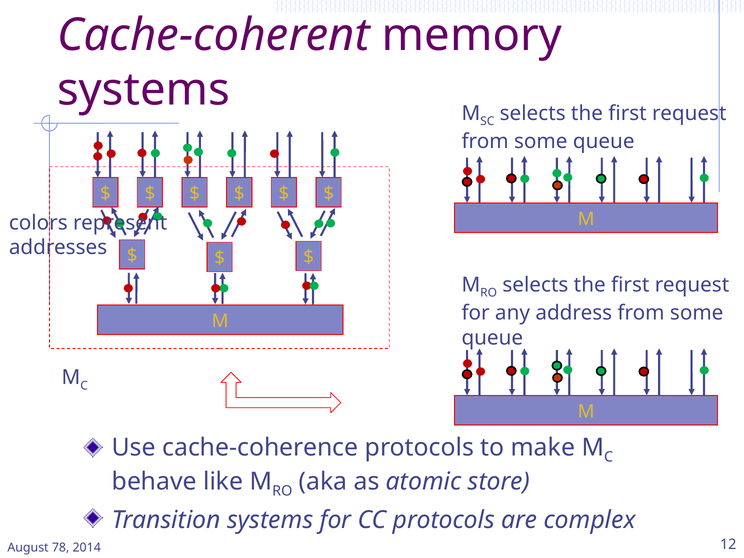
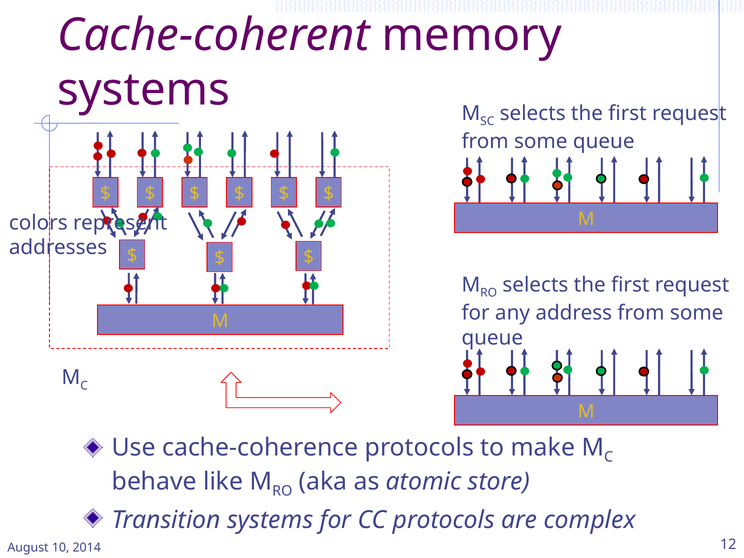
78: 78 -> 10
